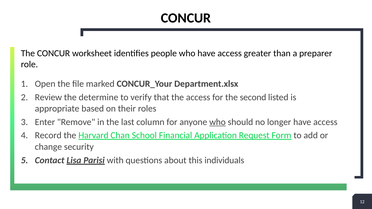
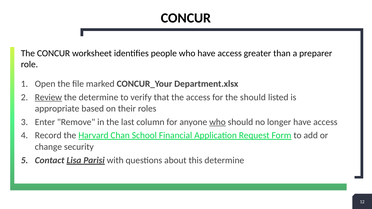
Review underline: none -> present
the second: second -> should
this individuals: individuals -> determine
